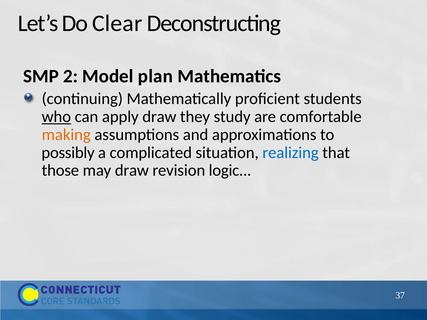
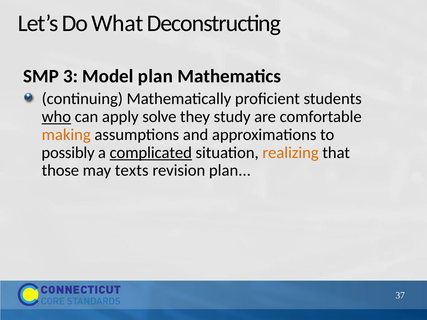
Clear: Clear -> What
2: 2 -> 3
apply draw: draw -> solve
complicated underline: none -> present
realizing colour: blue -> orange
may draw: draw -> texts
revision logic: logic -> plan
